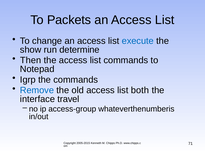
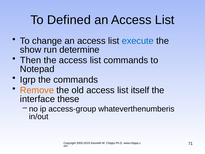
Packets: Packets -> Defined
Remove colour: blue -> orange
both: both -> itself
travel: travel -> these
